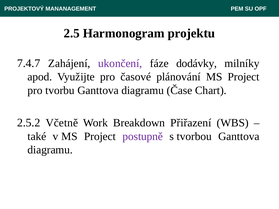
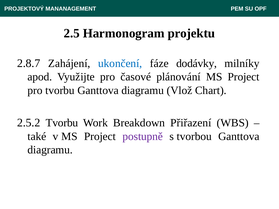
7.4.7: 7.4.7 -> 2.8.7
ukončení colour: purple -> blue
Čase: Čase -> Vlož
2.5.2 Včetně: Včetně -> Tvorbu
